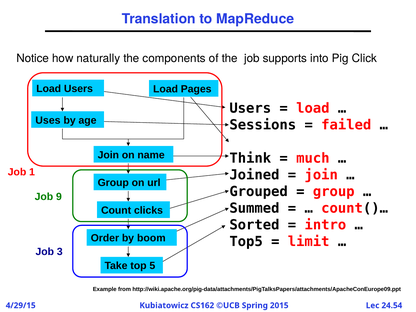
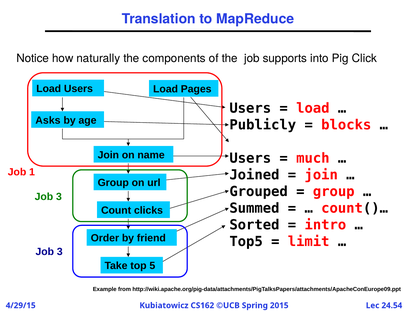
Uses: Uses -> Asks
Sessions: Sessions -> Publicly
failed: failed -> blocks
Think at (250, 158): Think -> Users
9 at (59, 197): 9 -> 3
boom: boom -> friend
